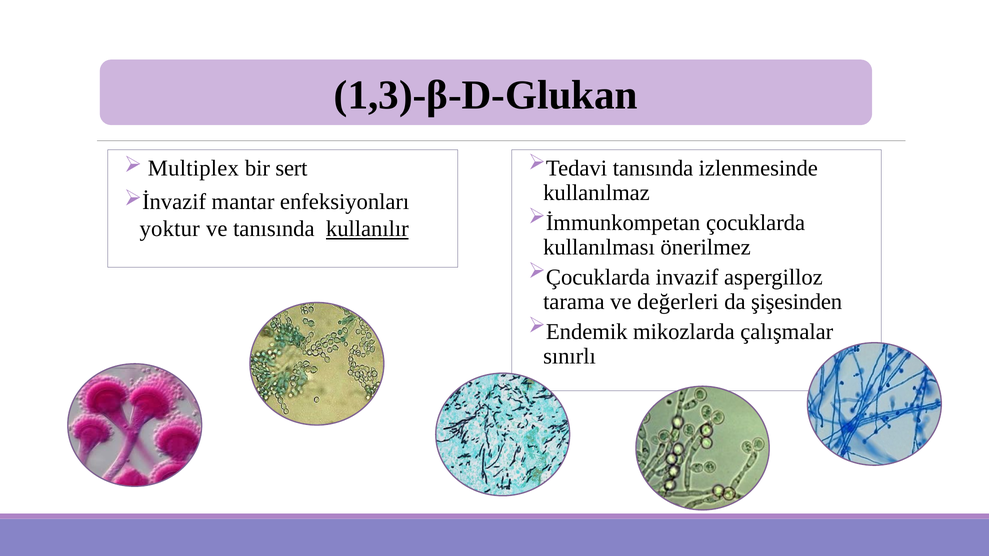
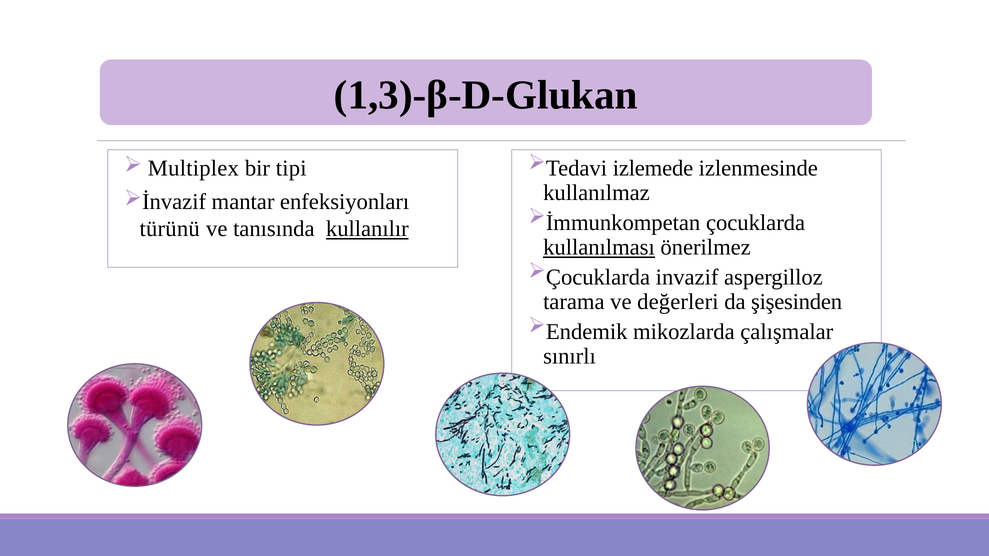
Tedavi tanısında: tanısında -> izlemede
sert: sert -> tipi
yoktur: yoktur -> türünü
kullanılması underline: none -> present
